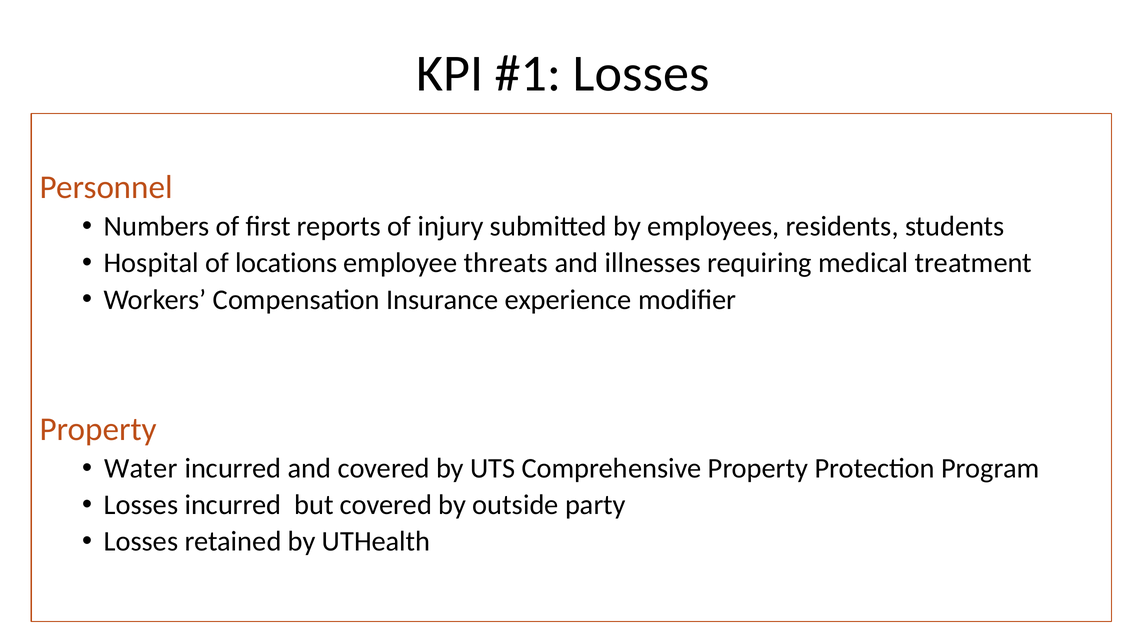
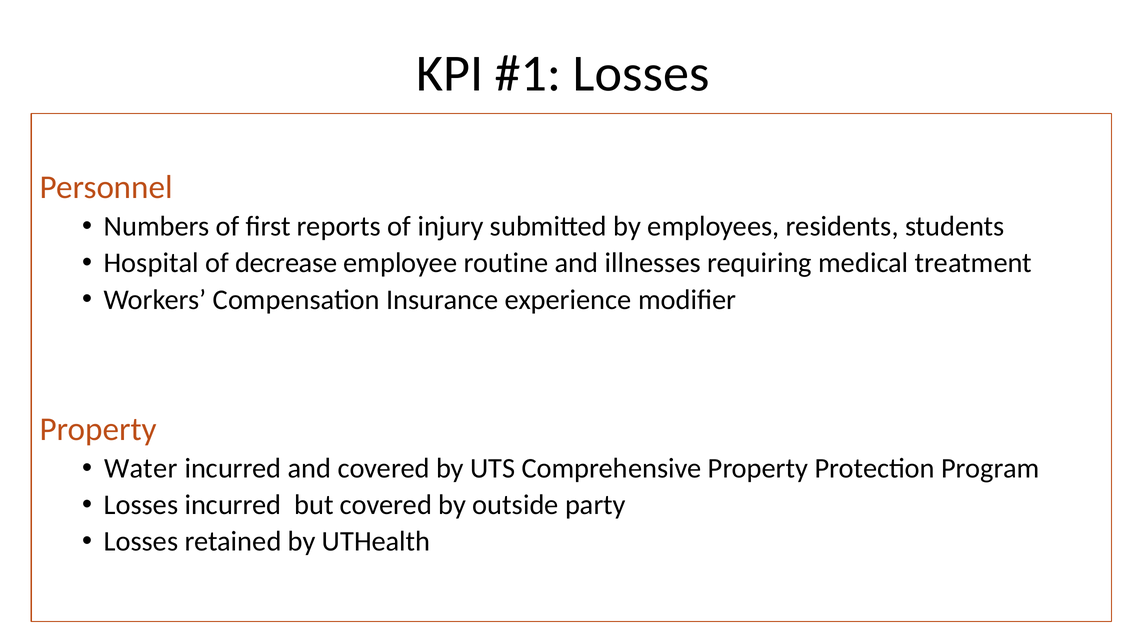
locations: locations -> decrease
threats: threats -> routine
